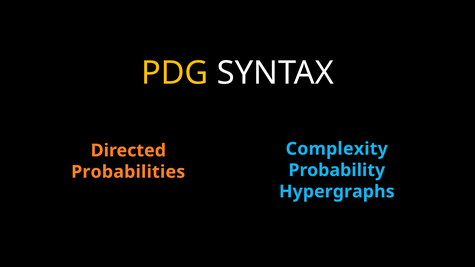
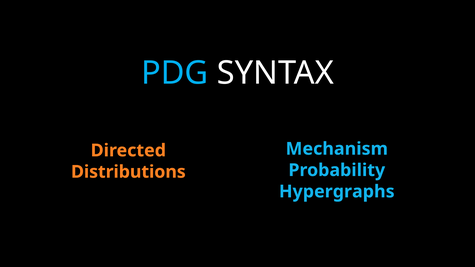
PDG colour: yellow -> light blue
Complexity: Complexity -> Mechanism
Probabilities: Probabilities -> Distributions
